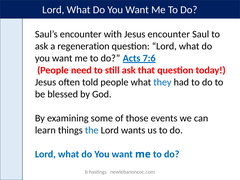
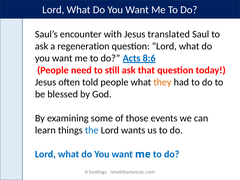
Jesus encounter: encounter -> translated
7:6: 7:6 -> 8:6
they colour: blue -> orange
